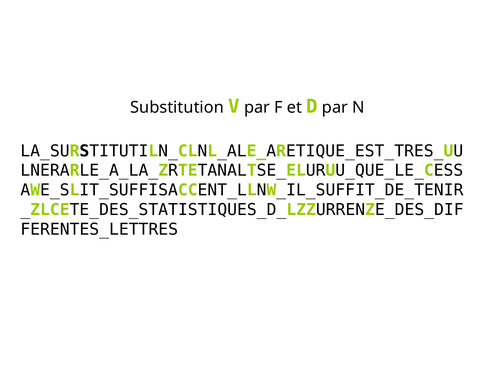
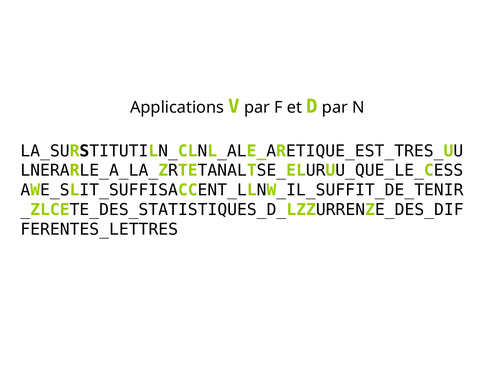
Substitution: Substitution -> Applications
